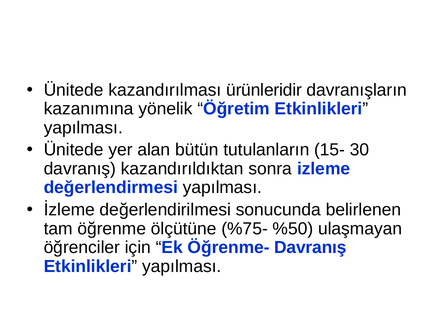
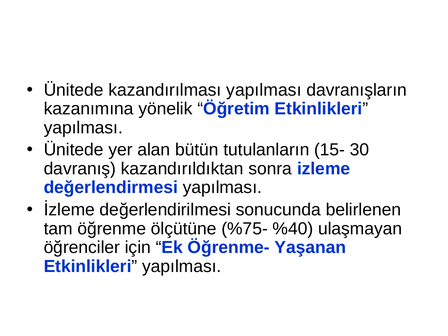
kazandırılması ürünleridir: ürünleridir -> yapılması
%50: %50 -> %40
Öğrenme- Davranış: Davranış -> Yaşanan
